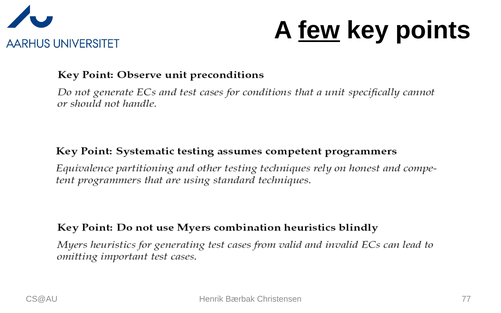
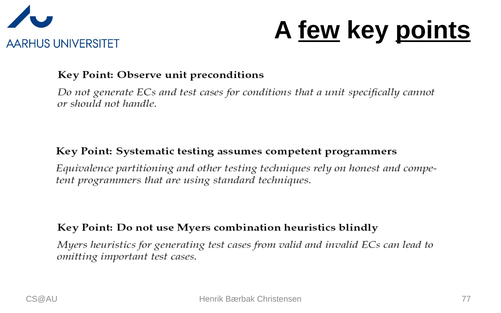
points underline: none -> present
